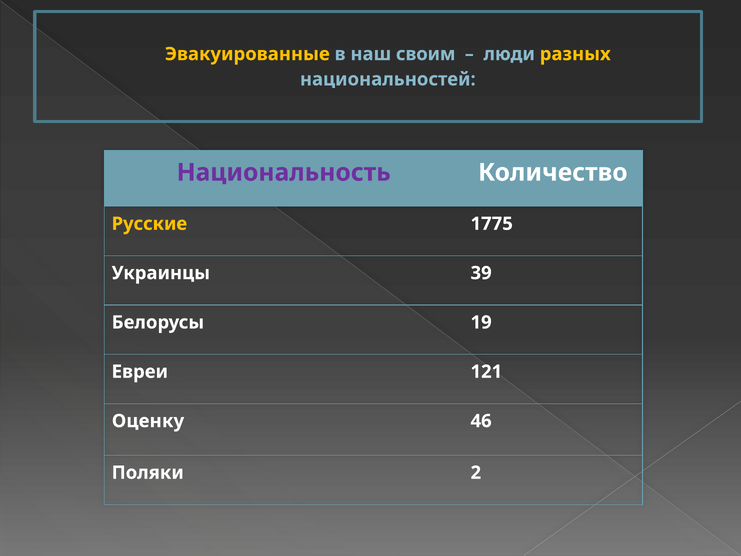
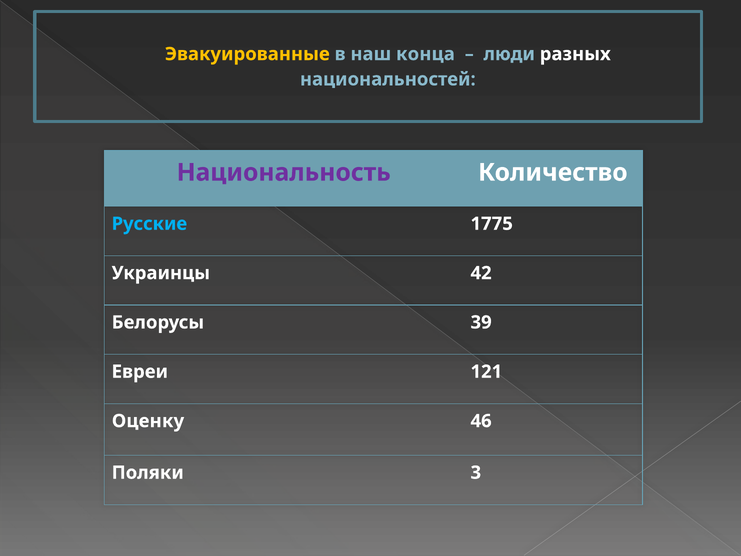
своим: своим -> конца
разных colour: yellow -> white
Русские colour: yellow -> light blue
39: 39 -> 42
19: 19 -> 39
2: 2 -> 3
